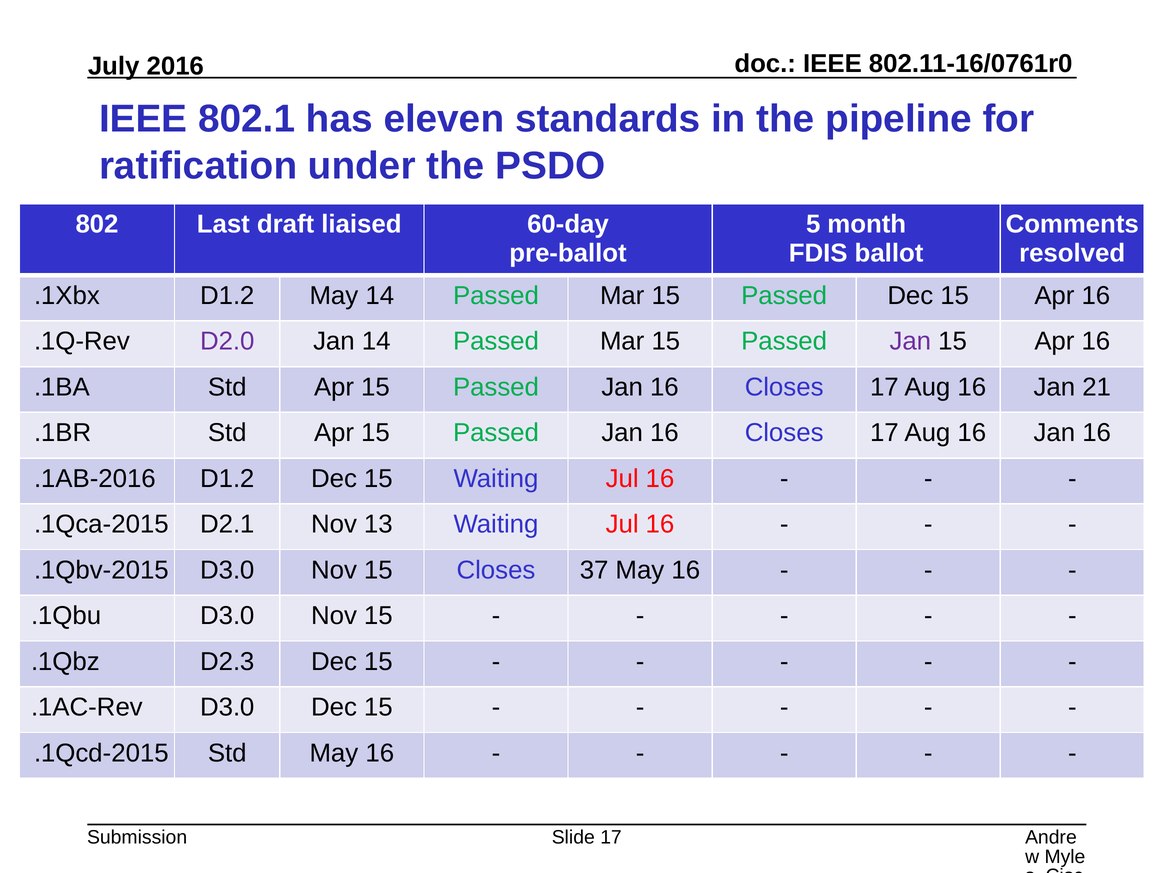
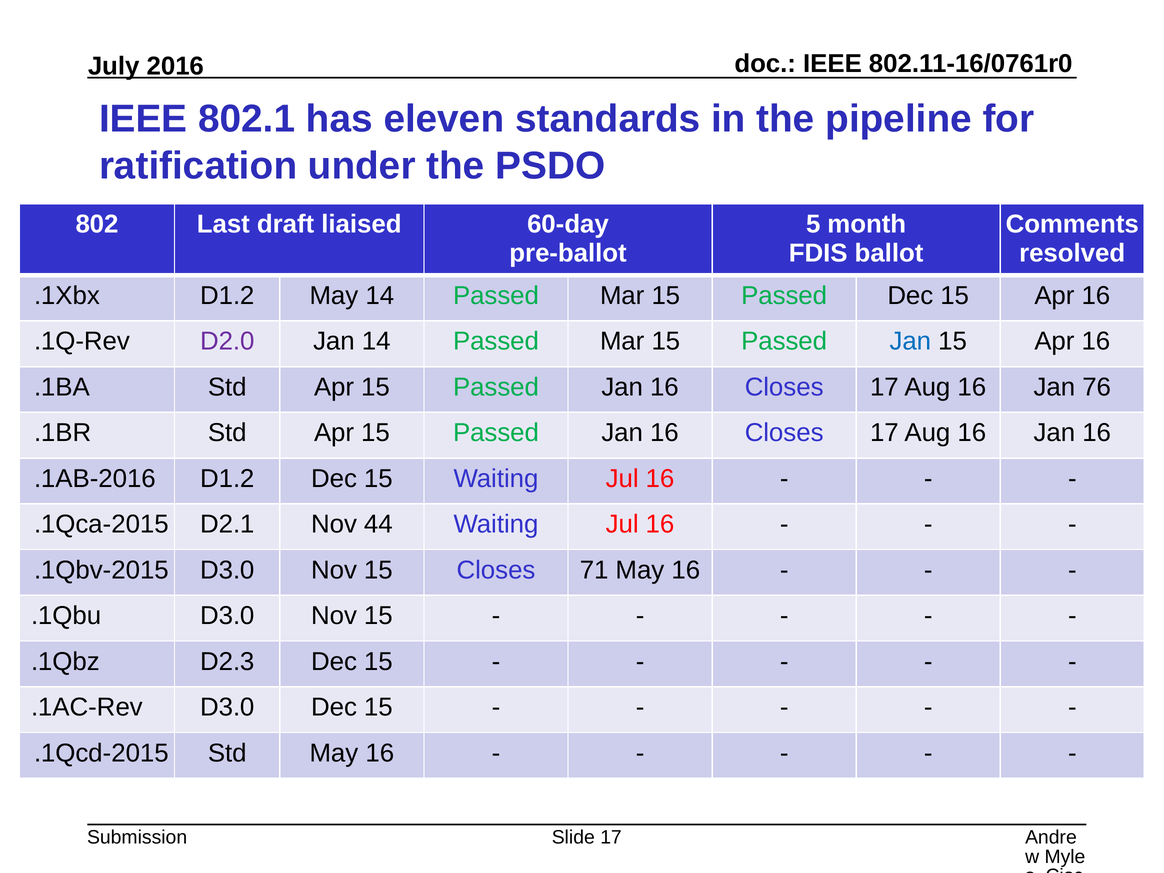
Jan at (910, 341) colour: purple -> blue
21: 21 -> 76
13: 13 -> 44
37: 37 -> 71
